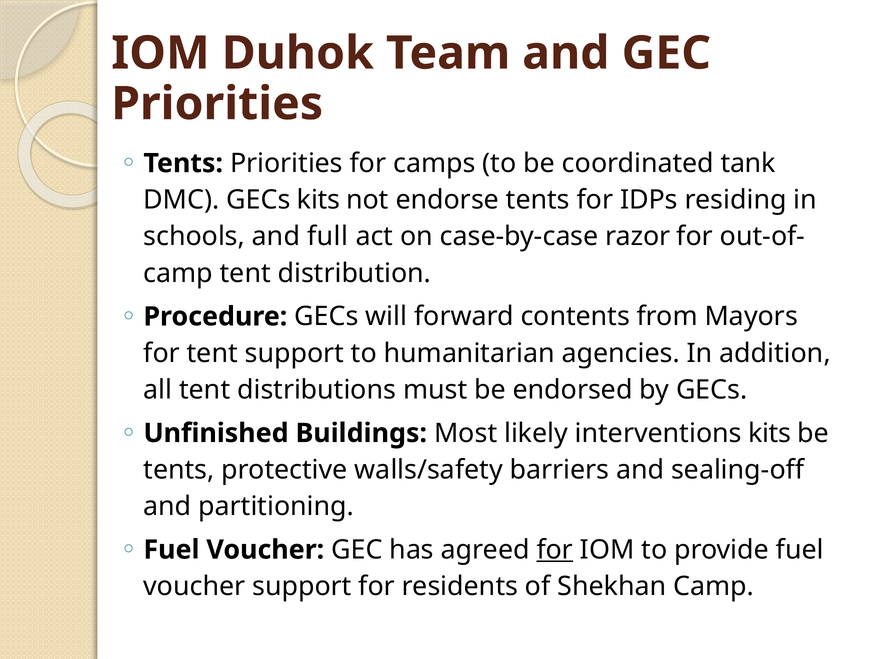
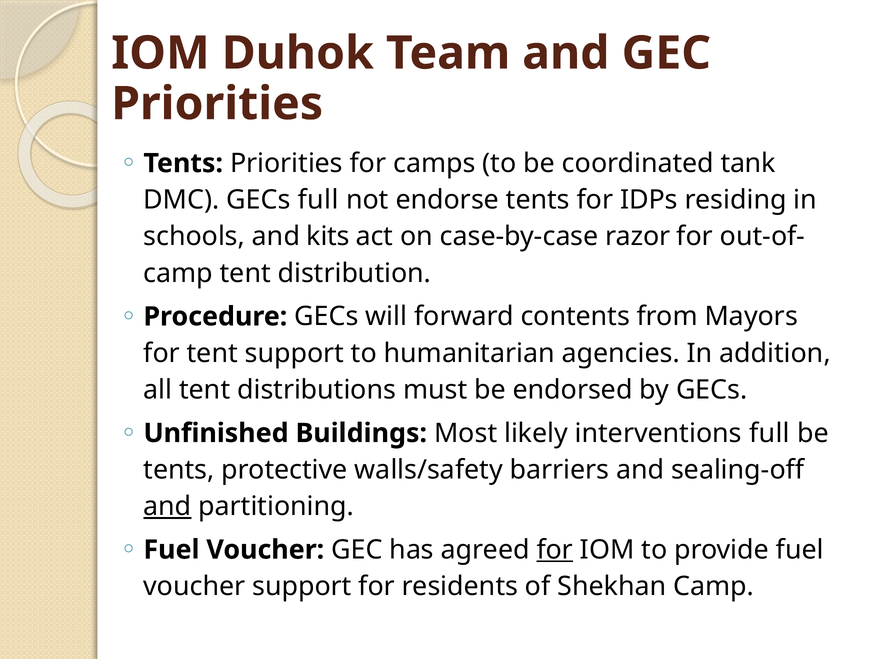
GECs kits: kits -> full
full: full -> kits
interventions kits: kits -> full
and at (167, 507) underline: none -> present
